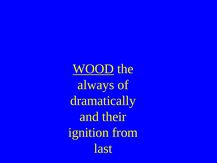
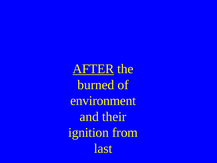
WOOD: WOOD -> AFTER
always: always -> burned
dramatically: dramatically -> environment
